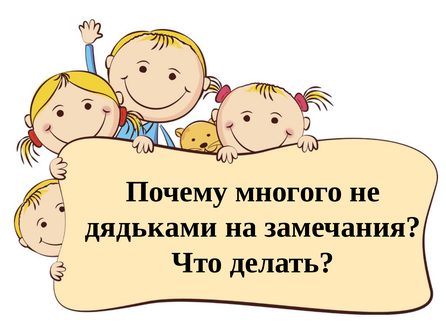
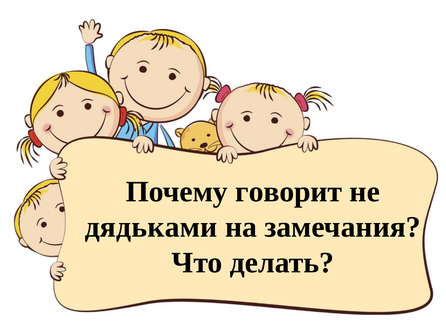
многого: многого -> говорит
